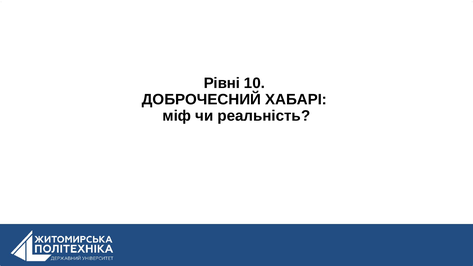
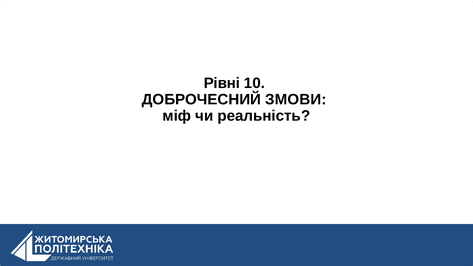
ХАБАРІ: ХАБАРІ -> ЗМОВИ
